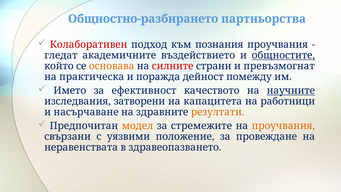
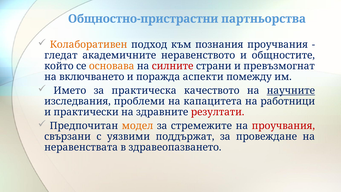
Общностно-разбирането: Общностно-разбирането -> Общностно-пристрастни
Колаборативен colour: red -> orange
въздействието: въздействието -> неравенството
общностите underline: present -> none
практическа: практическа -> включването
дейност: дейност -> аспекти
ефективност: ефективност -> практическа
затворени: затворени -> проблеми
насърчаване: насърчаване -> практически
резултати colour: orange -> red
проучвания at (283, 126) colour: orange -> red
положение: положение -> поддържат
